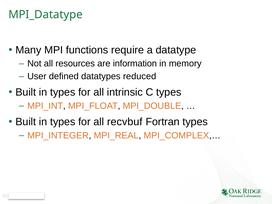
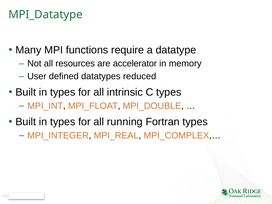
information: information -> accelerator
recvbuf: recvbuf -> running
